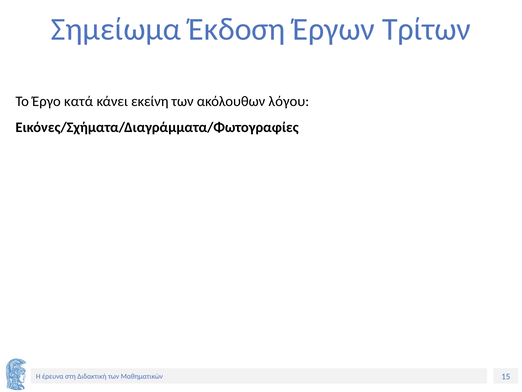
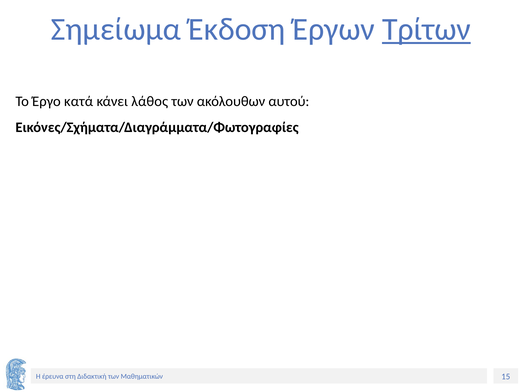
Τρίτων underline: none -> present
εκείνη: εκείνη -> λάθος
λόγου: λόγου -> αυτού
